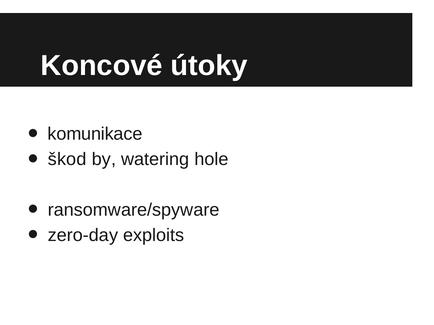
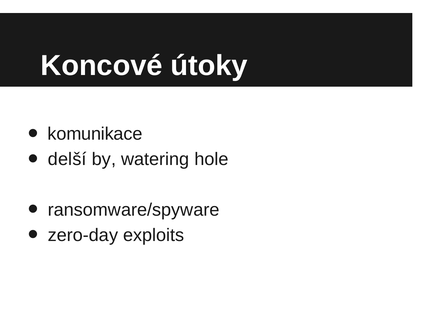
škod: škod -> delší
